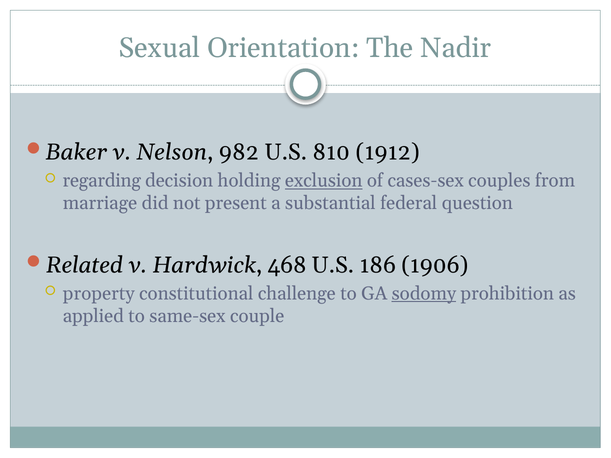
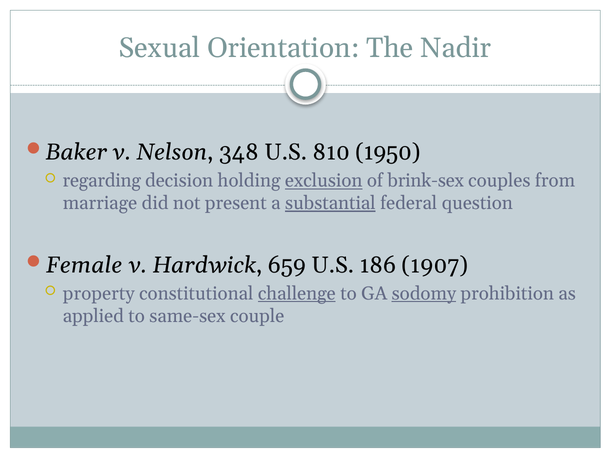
982: 982 -> 348
1912: 1912 -> 1950
cases-sex: cases-sex -> brink-sex
substantial underline: none -> present
Related: Related -> Female
468: 468 -> 659
1906: 1906 -> 1907
challenge underline: none -> present
